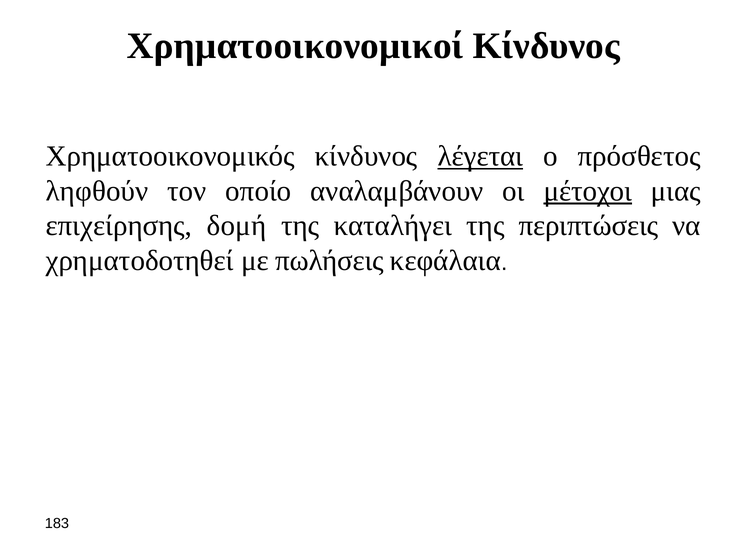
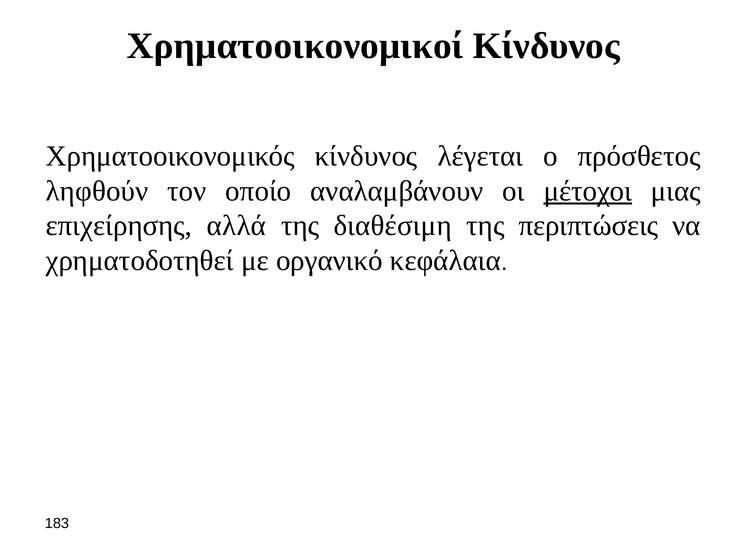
λέγεται underline: present -> none
δομή: δομή -> αλλά
καταλήγει: καταλήγει -> διαθέσιμη
πωλήσεις: πωλήσεις -> οργανικό
